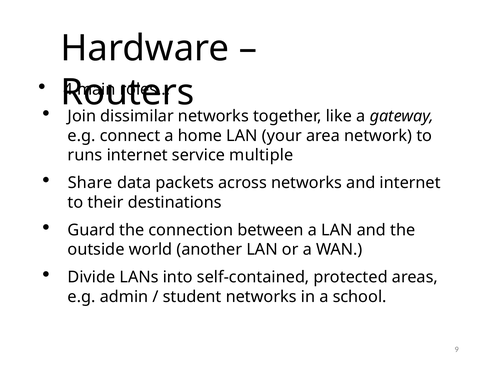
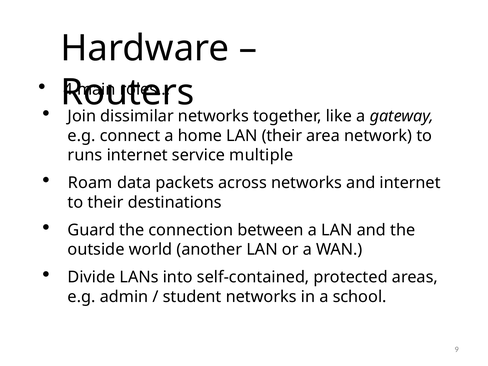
LAN your: your -> their
Share: Share -> Roam
